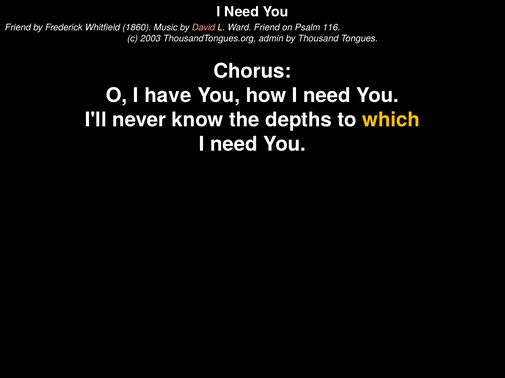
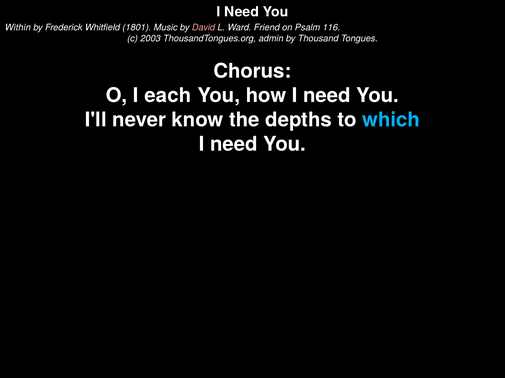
Friend at (18, 28): Friend -> Within
1860: 1860 -> 1801
have: have -> each
which colour: yellow -> light blue
